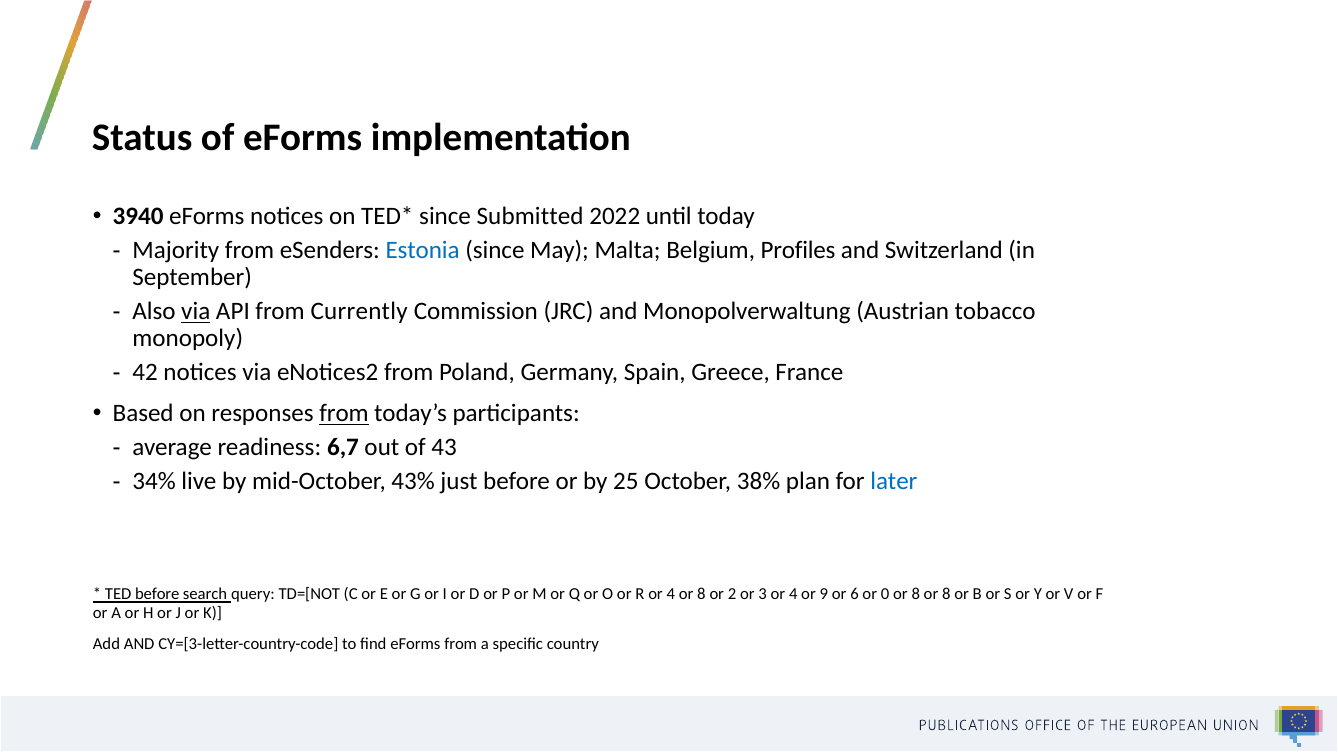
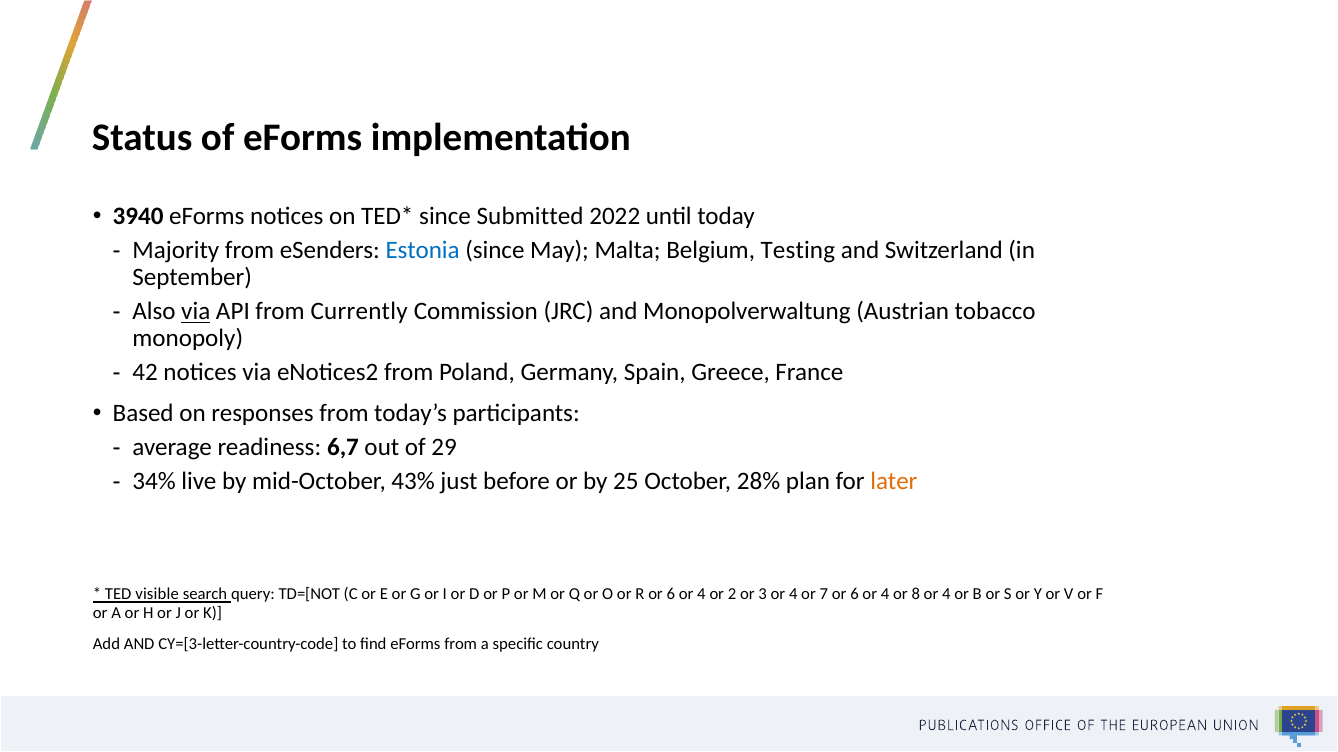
Profiles: Profiles -> Testing
from at (344, 414) underline: present -> none
43: 43 -> 29
38%: 38% -> 28%
later colour: blue -> orange
TED before: before -> visible
R or 4: 4 -> 6
8 at (701, 595): 8 -> 4
9: 9 -> 7
0 at (885, 595): 0 -> 4
8 or 8: 8 -> 4
